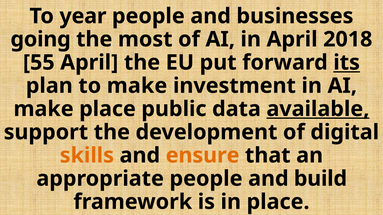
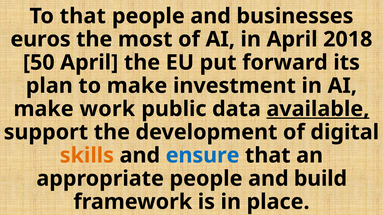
To year: year -> that
going: going -> euros
55: 55 -> 50
its underline: present -> none
make place: place -> work
ensure colour: orange -> blue
